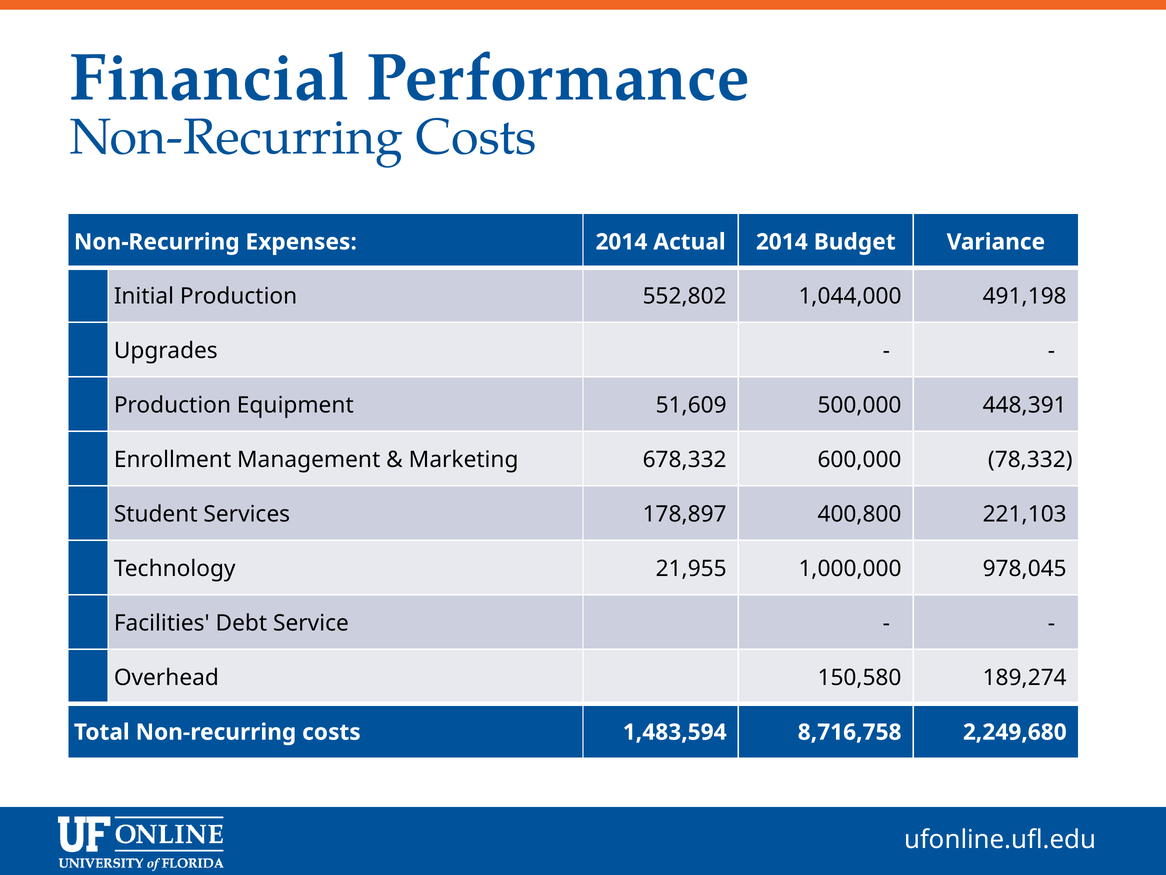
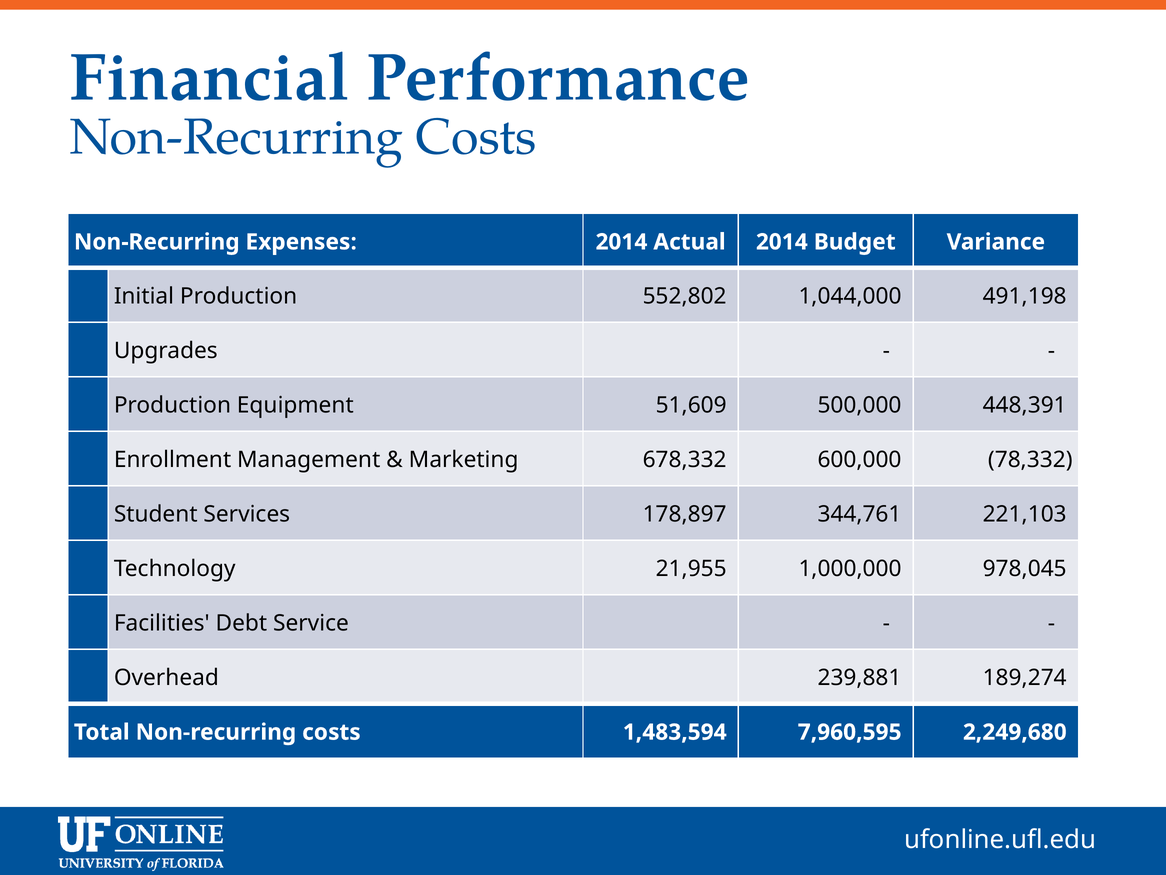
400,800: 400,800 -> 344,761
150,580: 150,580 -> 239,881
8,716,758: 8,716,758 -> 7,960,595
